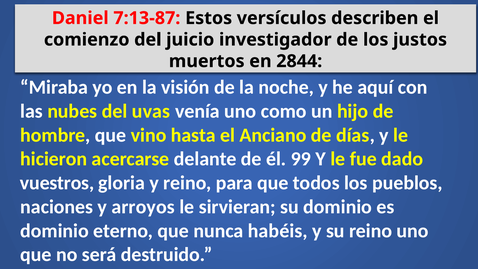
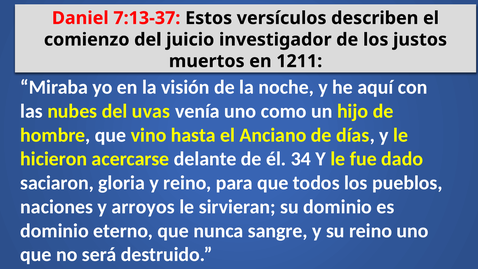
7:13-87: 7:13-87 -> 7:13-37
2844: 2844 -> 1211
99: 99 -> 34
vuestros: vuestros -> saciaron
habéis: habéis -> sangre
